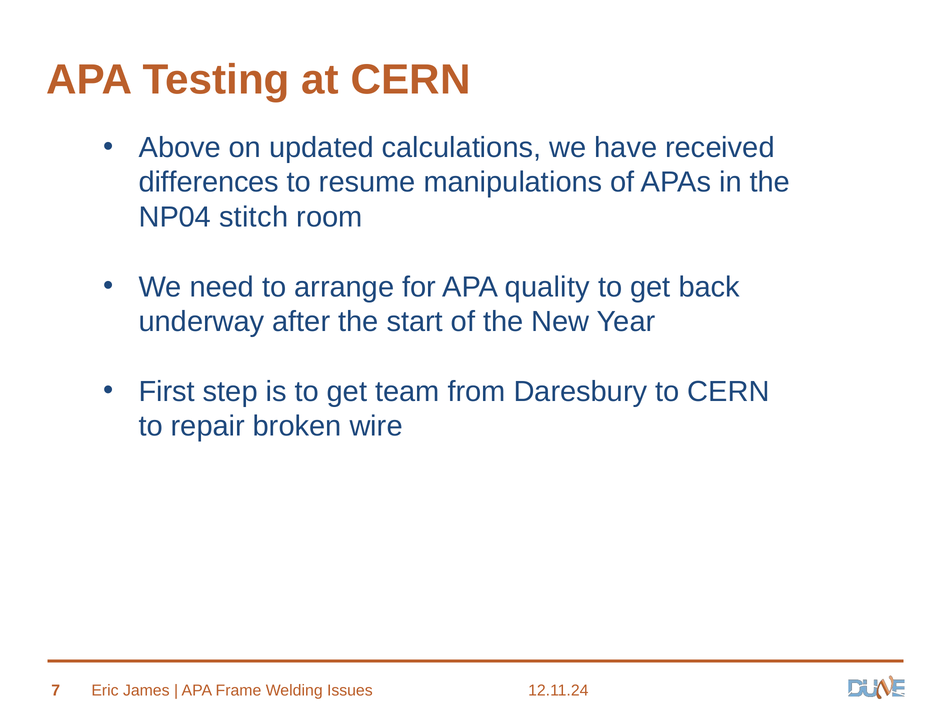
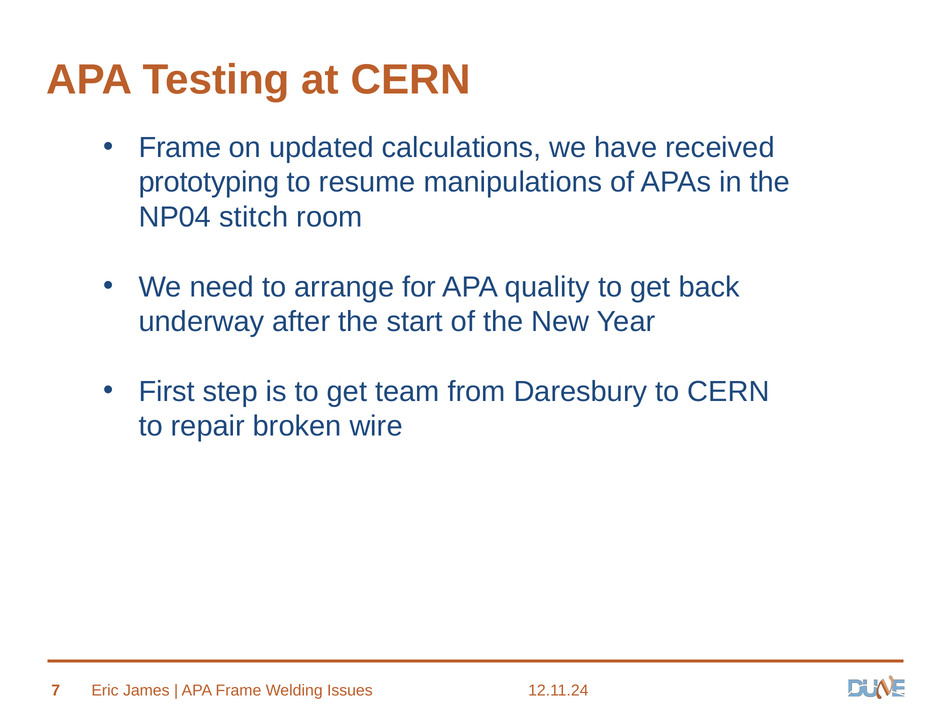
Above at (180, 148): Above -> Frame
differences: differences -> prototyping
